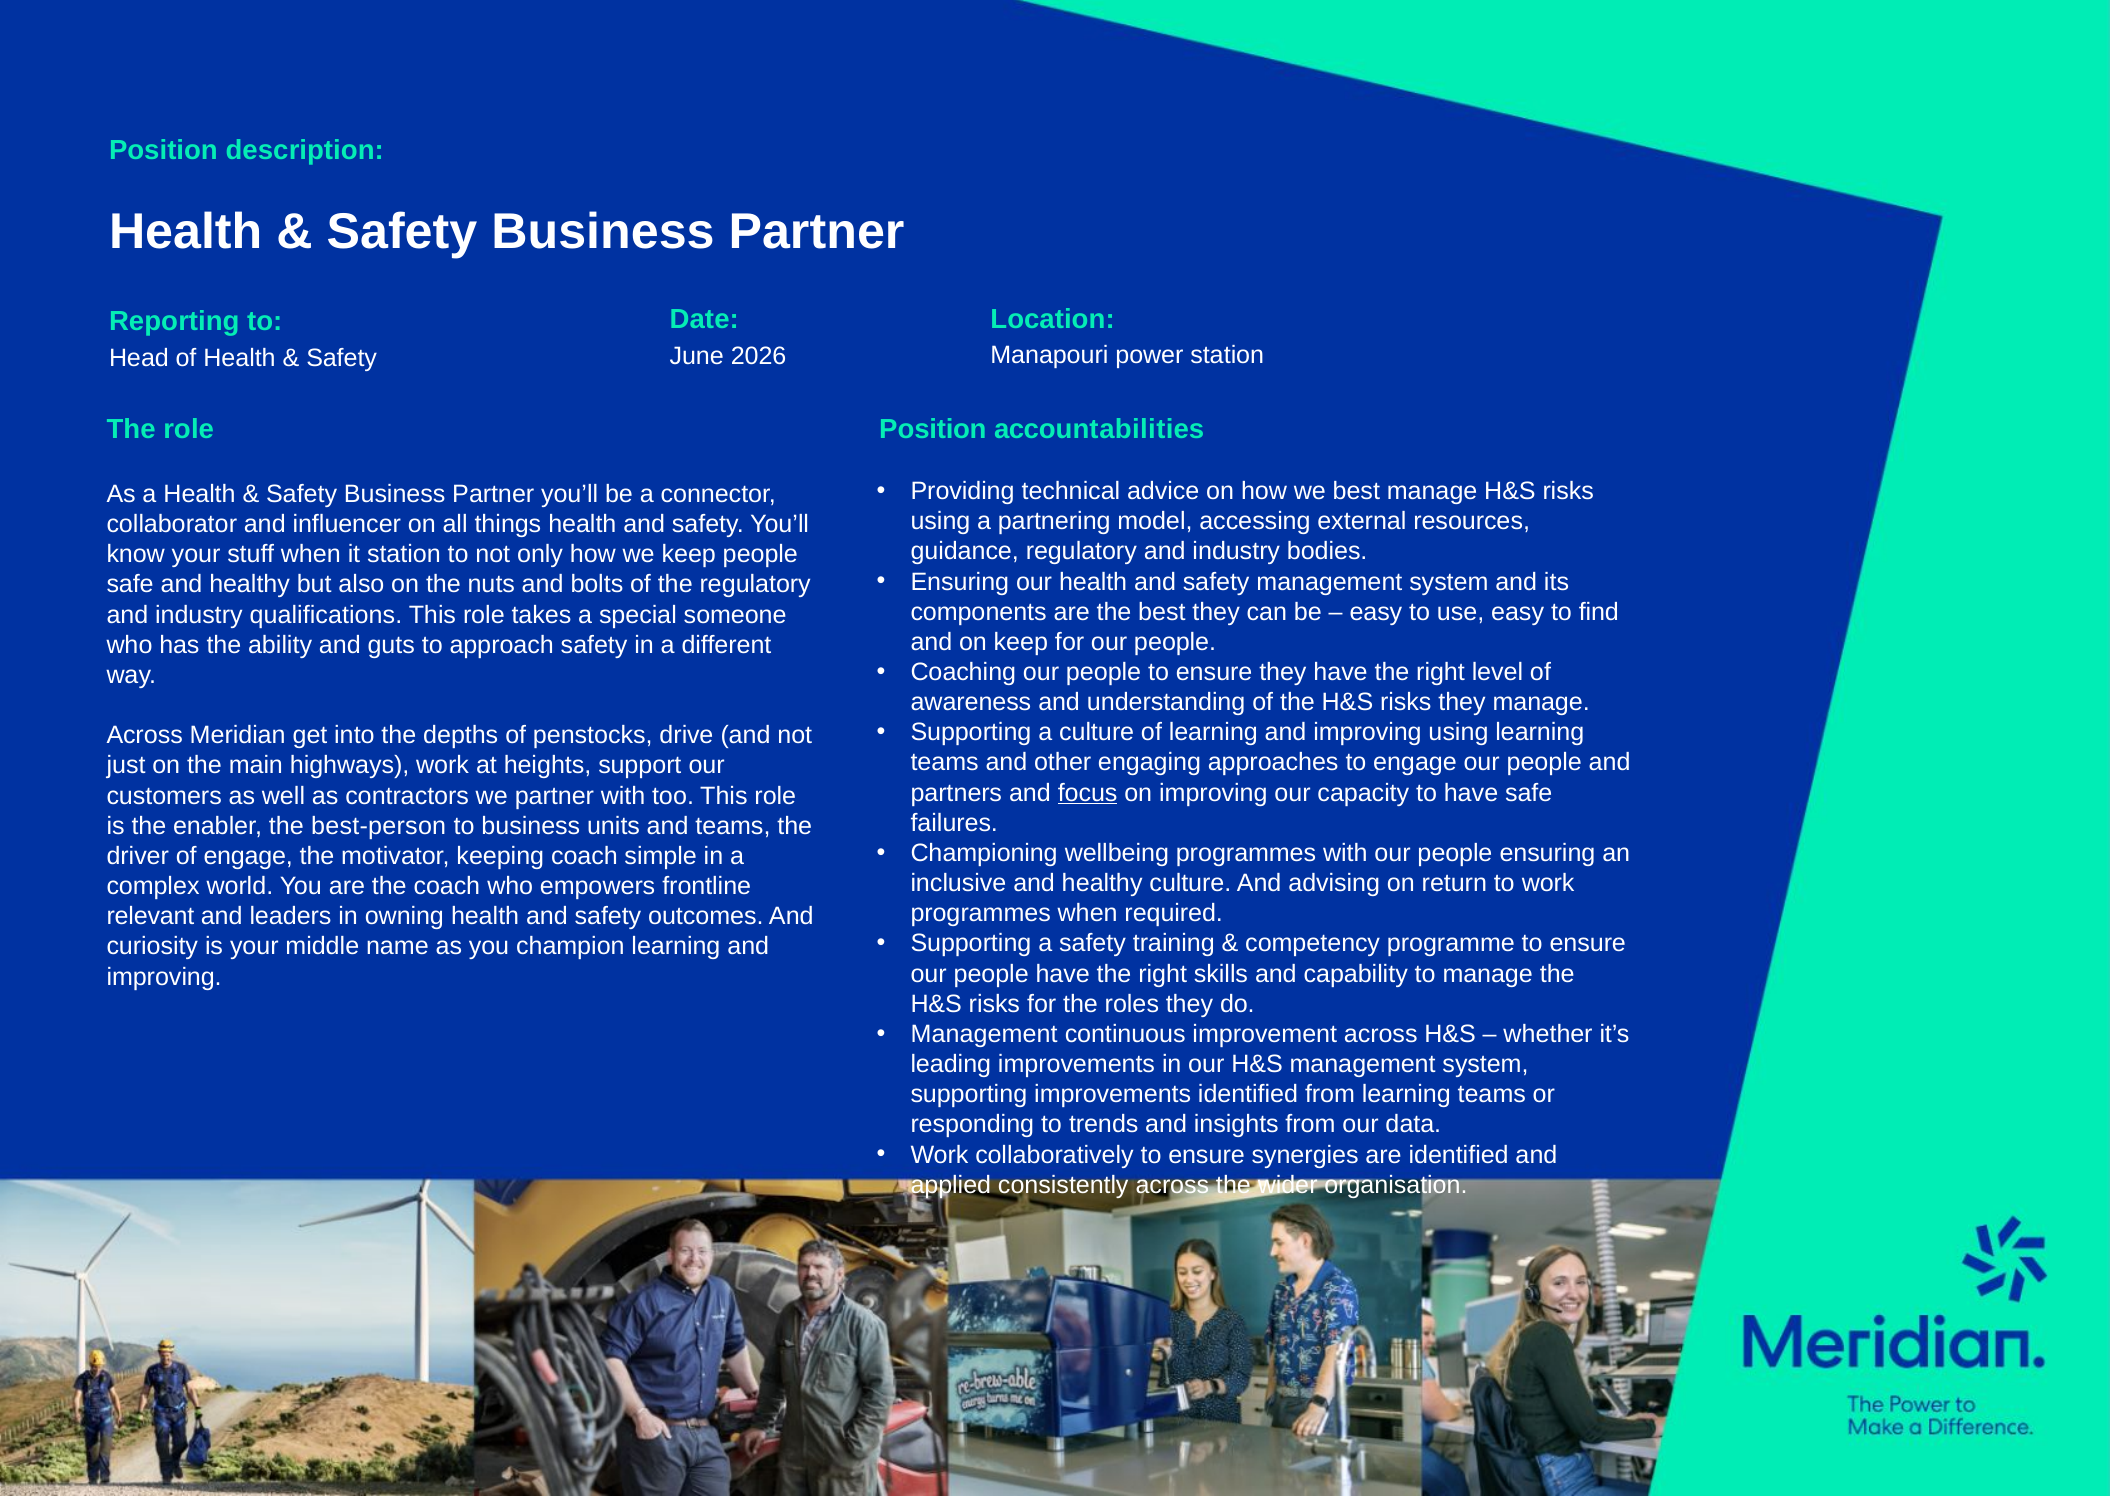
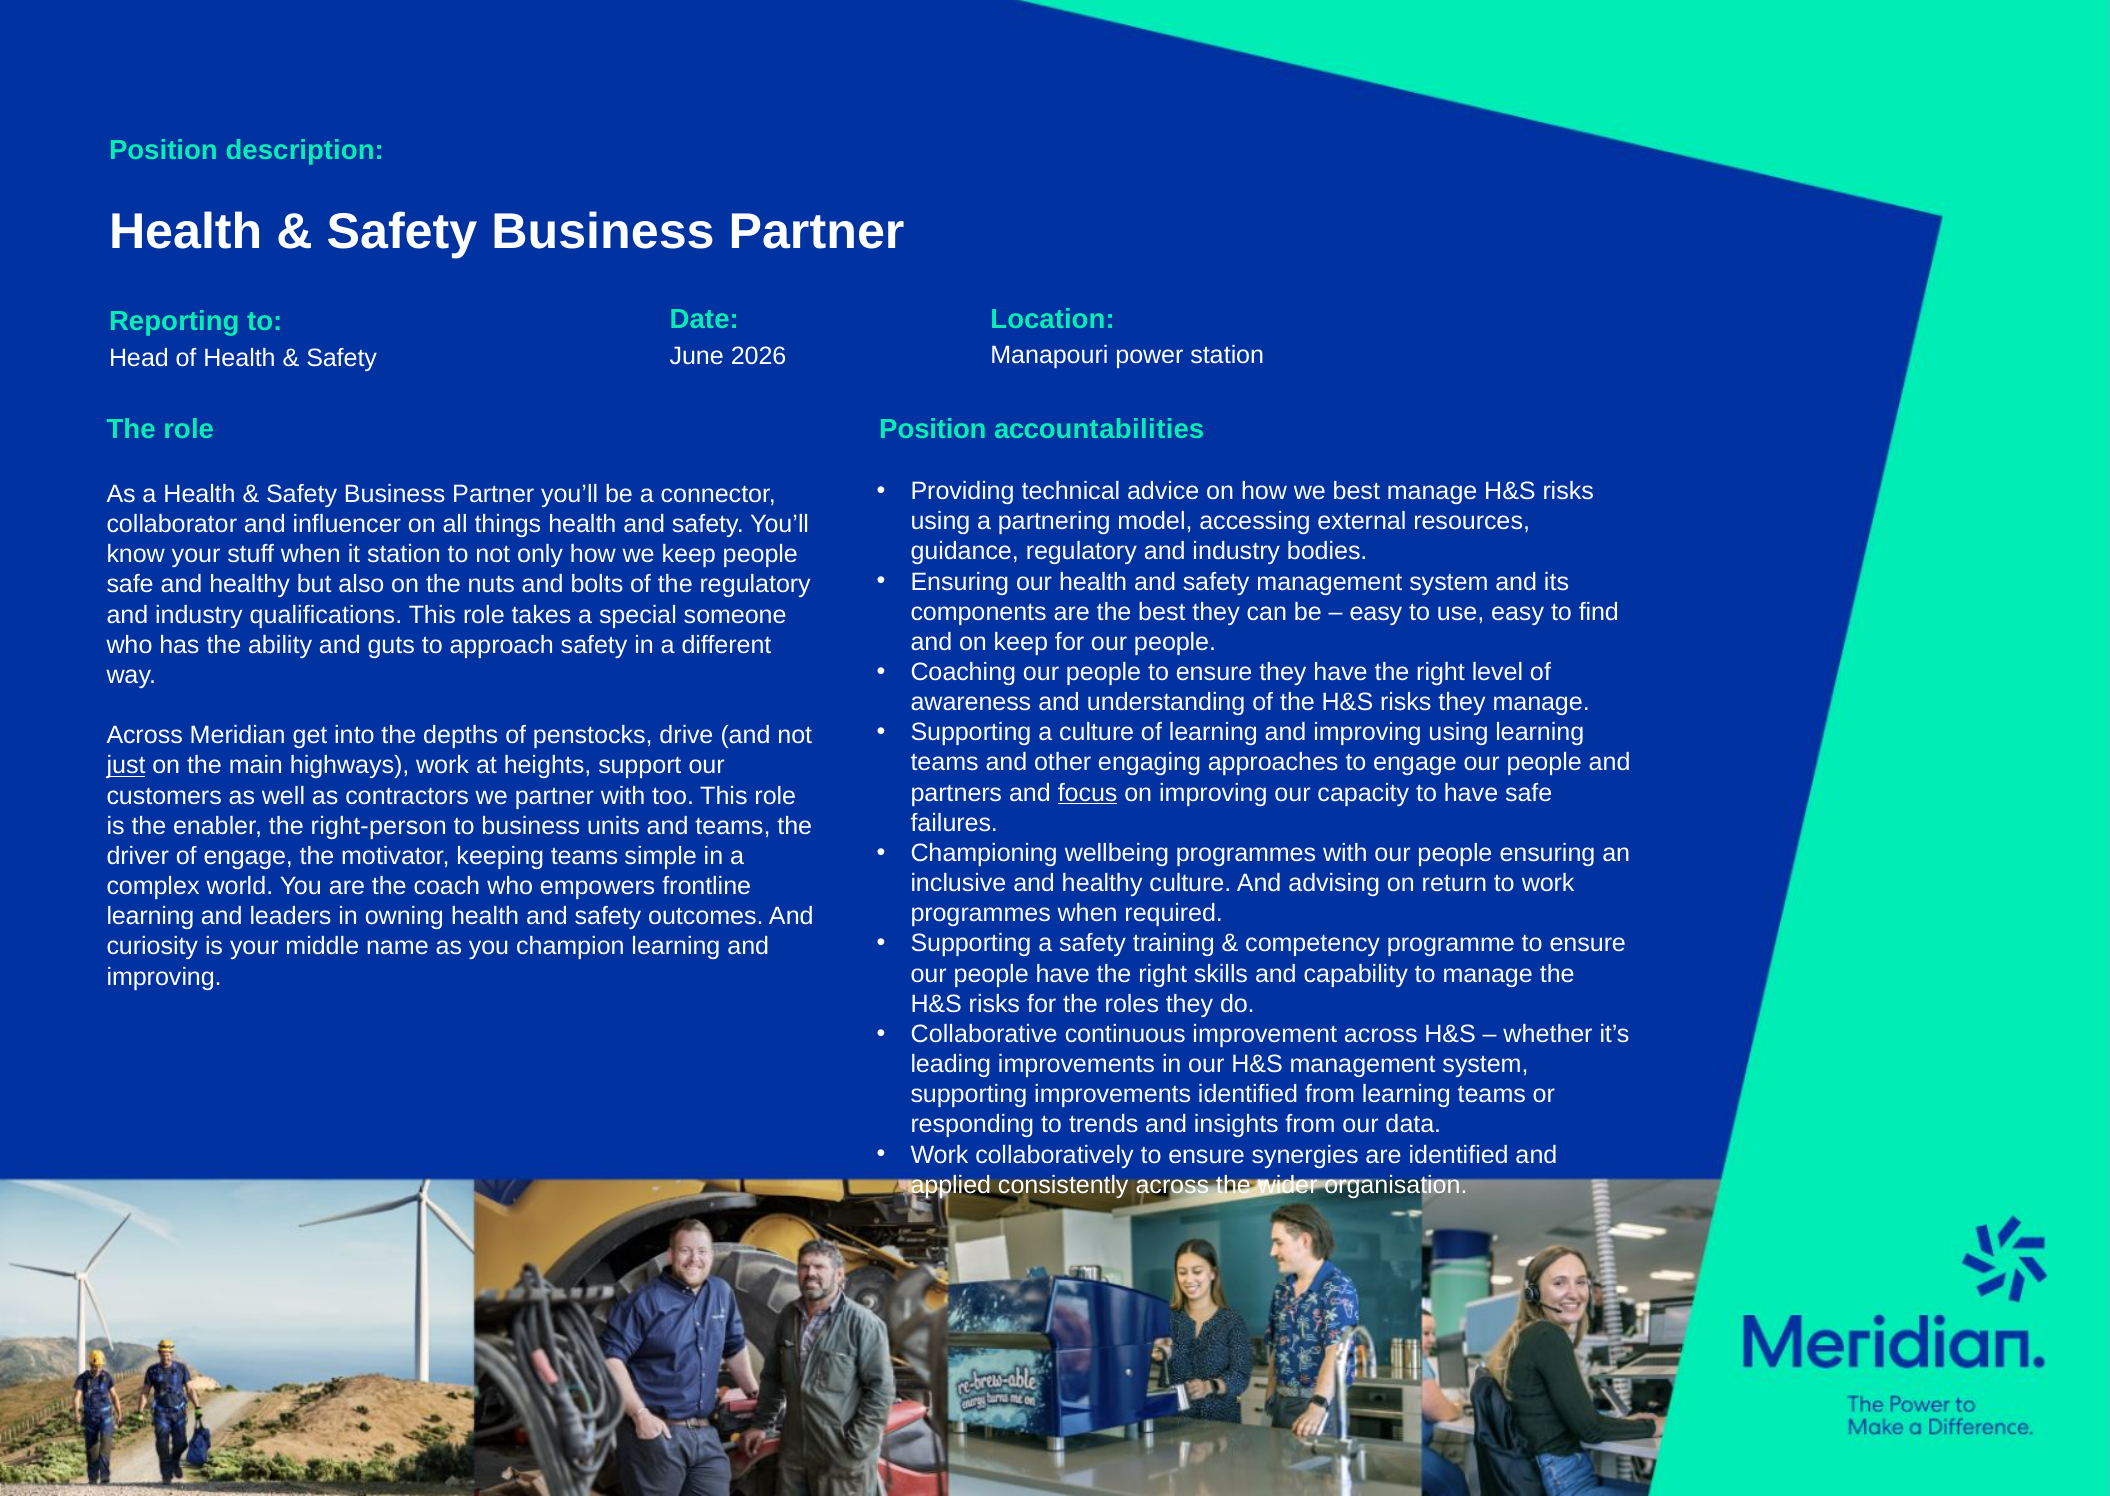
just underline: none -> present
best-person: best-person -> right-person
keeping coach: coach -> teams
relevant at (150, 916): relevant -> learning
Management at (984, 1034): Management -> Collaborative
